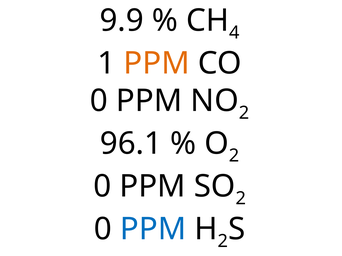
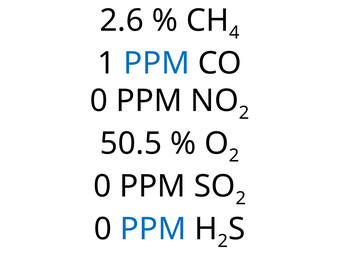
9.9: 9.9 -> 2.6
PPM at (157, 63) colour: orange -> blue
96.1: 96.1 -> 50.5
